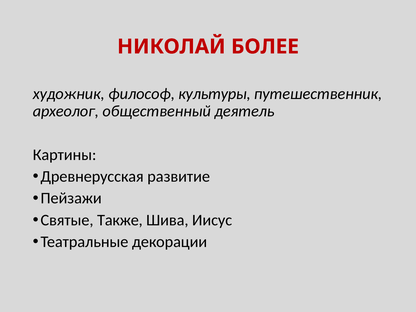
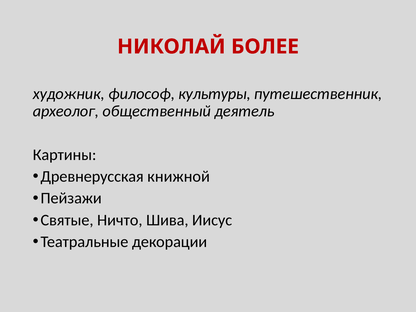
развитие: развитие -> книжной
Также: Также -> Ничто
